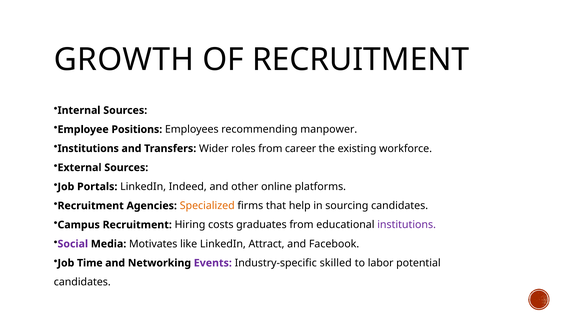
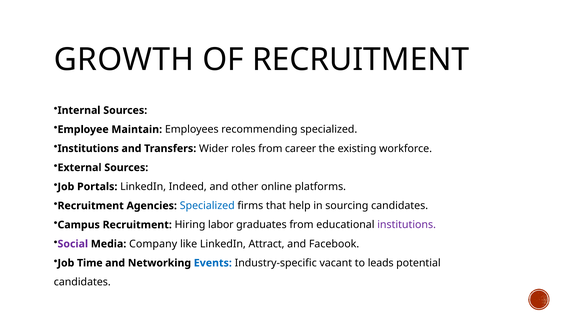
Positions: Positions -> Maintain
recommending manpower: manpower -> specialized
Specialized at (207, 206) colour: orange -> blue
costs: costs -> labor
Motivates: Motivates -> Company
Events colour: purple -> blue
skilled: skilled -> vacant
labor: labor -> leads
